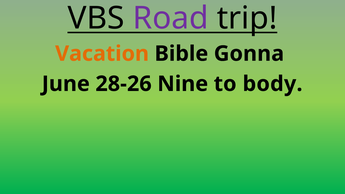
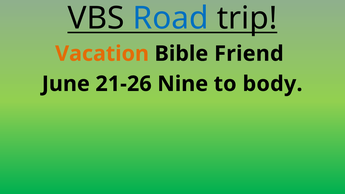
Road colour: purple -> blue
Gonna: Gonna -> Friend
28-26: 28-26 -> 21-26
